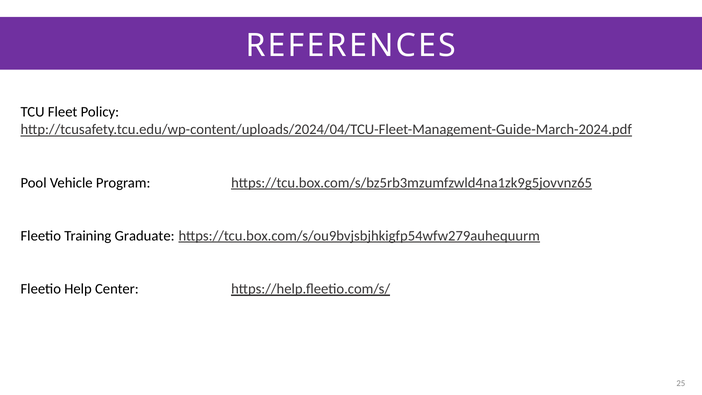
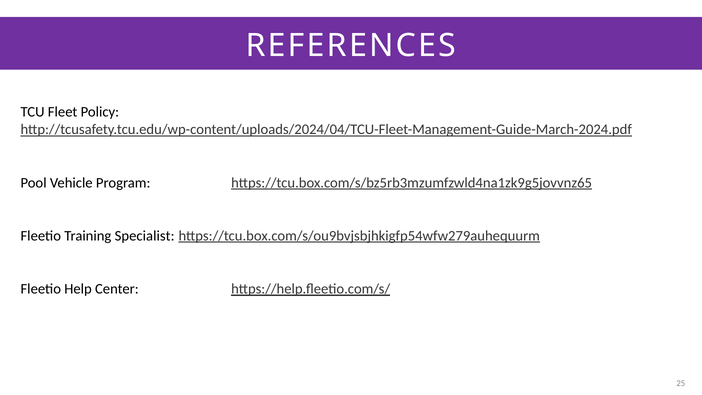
Graduate: Graduate -> Specialist
